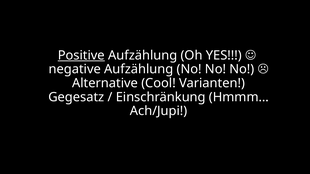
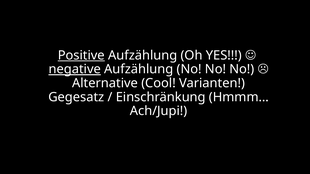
negative underline: none -> present
